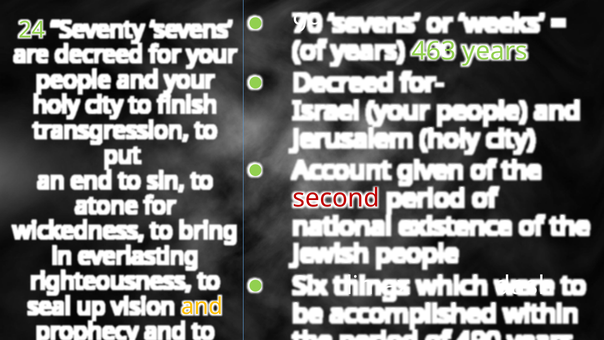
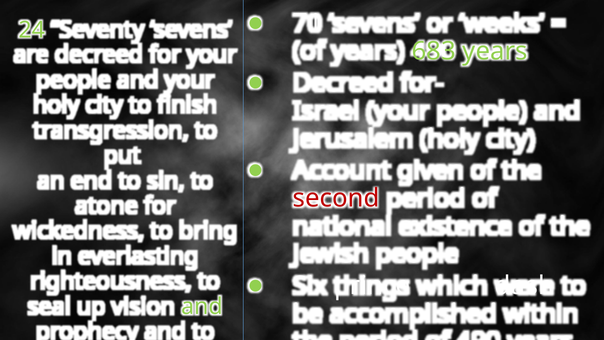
99: 99 -> 71
463: 463 -> 683
climax: climax -> prince
and at (202, 306) colour: yellow -> light green
